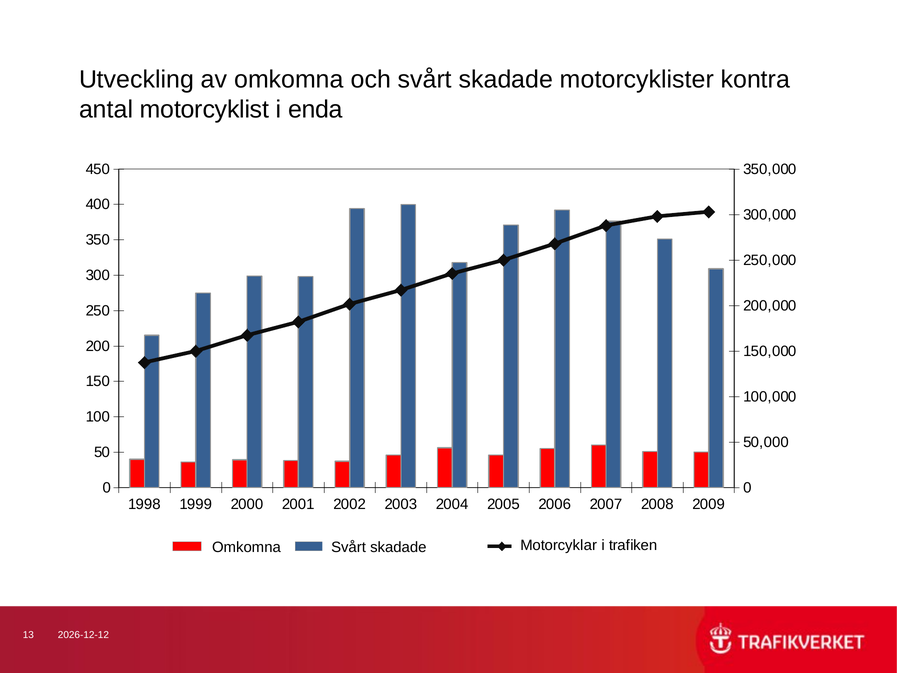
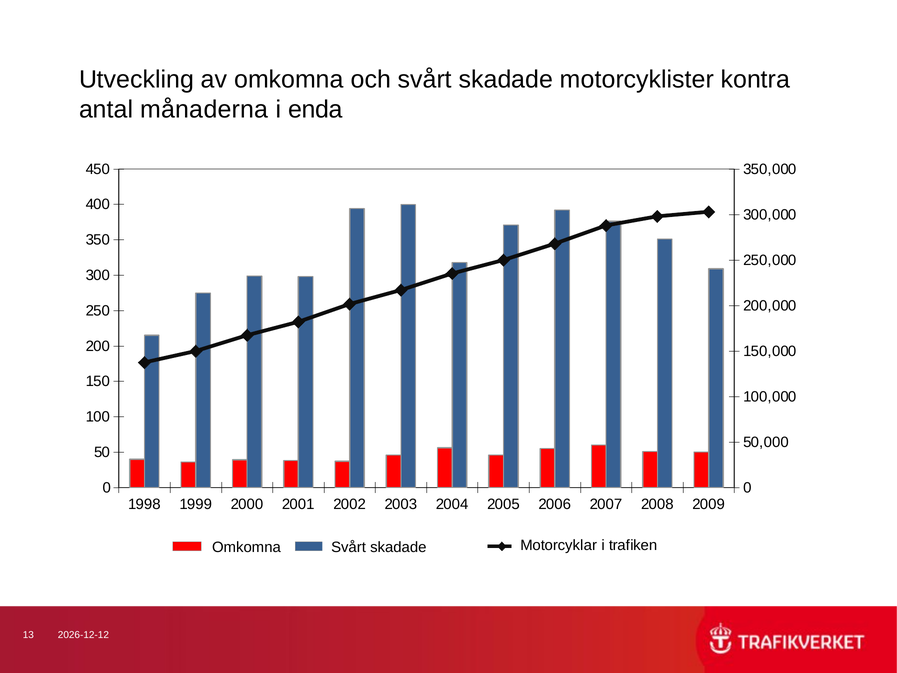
motorcyklist: motorcyklist -> månaderna
